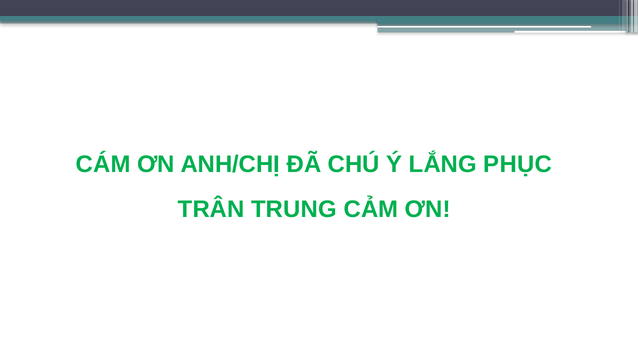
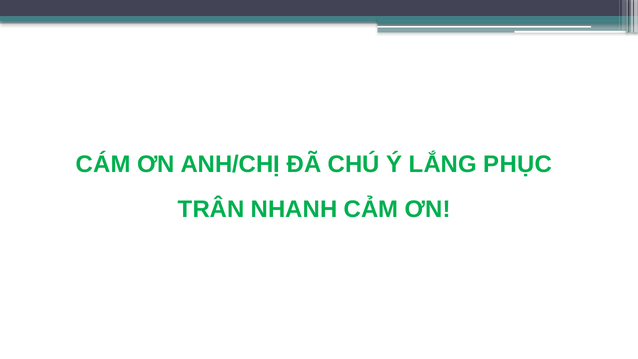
TRUNG: TRUNG -> NHANH
